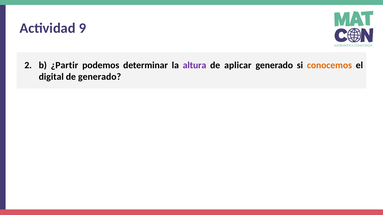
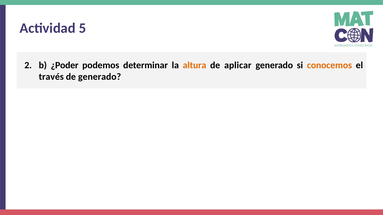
9: 9 -> 5
¿Partir: ¿Partir -> ¿Poder
altura colour: purple -> orange
digital: digital -> través
